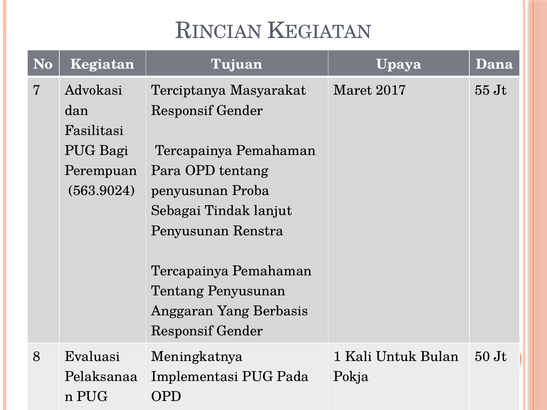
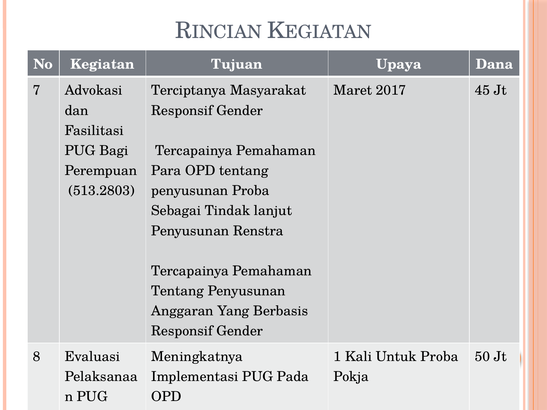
55: 55 -> 45
563.9024: 563.9024 -> 513.2803
Untuk Bulan: Bulan -> Proba
